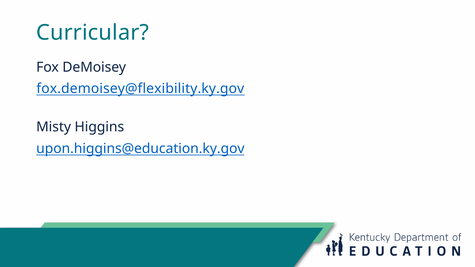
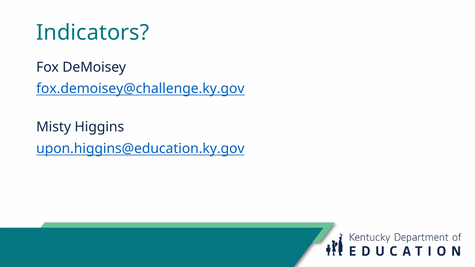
Curricular: Curricular -> Indicators
fox.demoisey@flexibility.ky.gov: fox.demoisey@flexibility.ky.gov -> fox.demoisey@challenge.ky.gov
